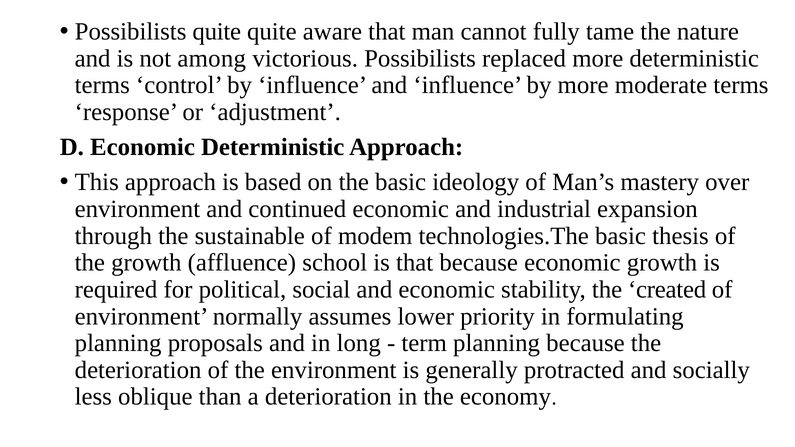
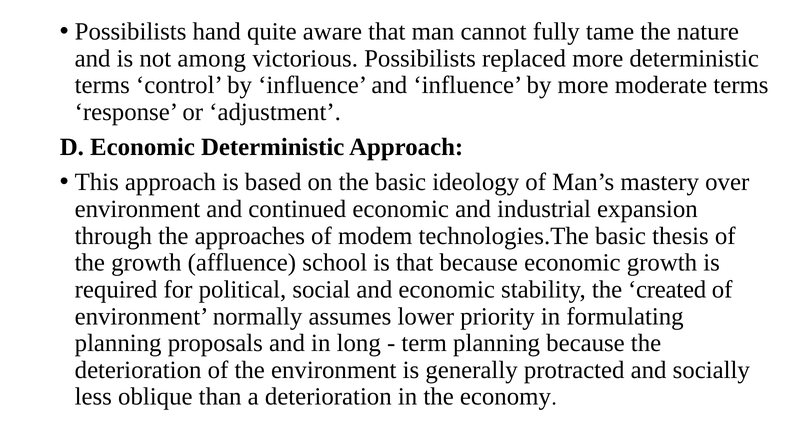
Possibilists quite: quite -> hand
sustainable: sustainable -> approaches
